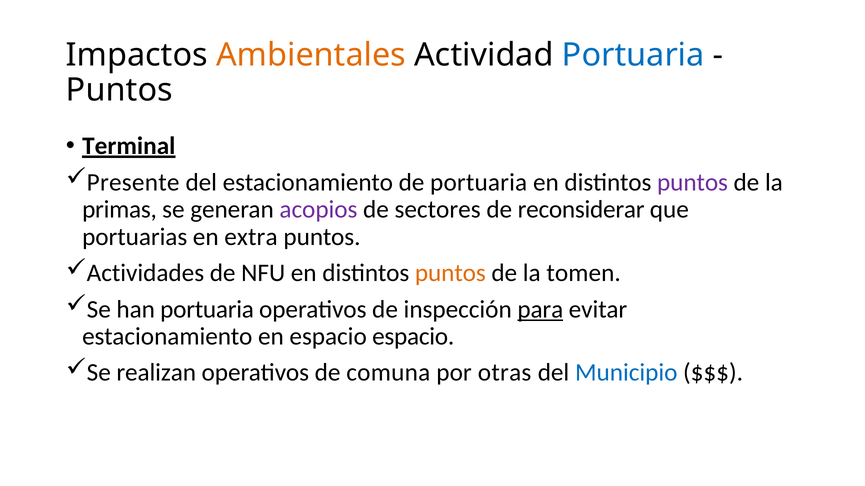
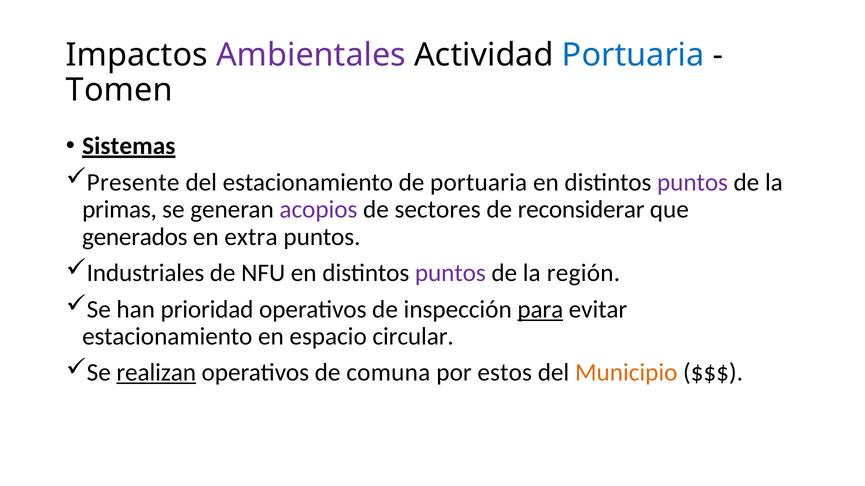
Ambientales colour: orange -> purple
Puntos at (119, 90): Puntos -> Tomen
Terminal: Terminal -> Sistemas
portuarias: portuarias -> generados
Actividades: Actividades -> Industriales
puntos at (450, 273) colour: orange -> purple
tomen: tomen -> región
han portuaria: portuaria -> prioridad
espacio espacio: espacio -> circular
realizan underline: none -> present
otras: otras -> estos
Municipio colour: blue -> orange
